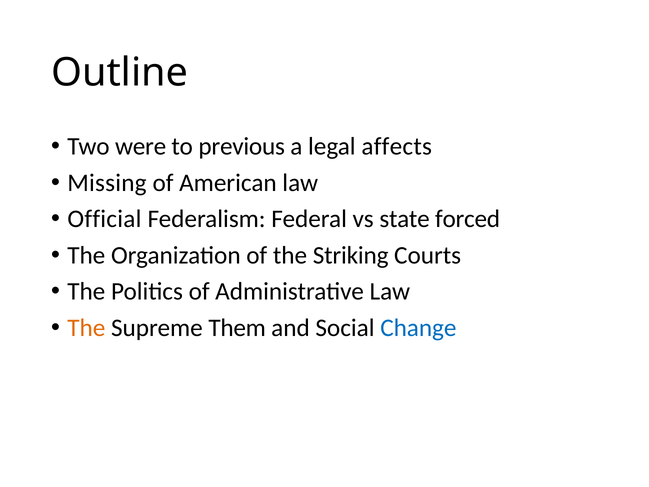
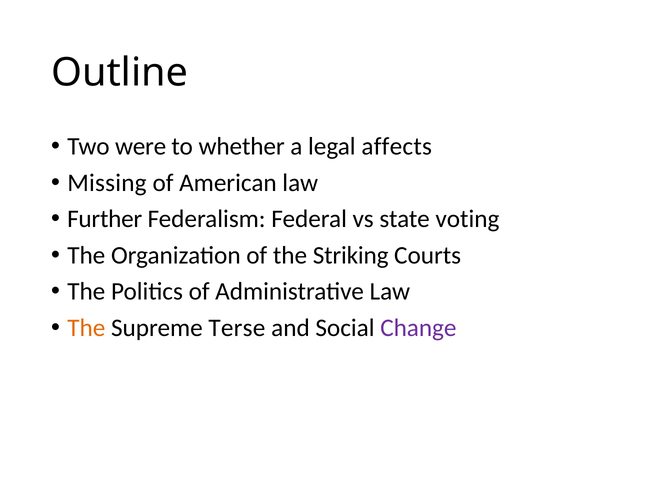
previous: previous -> whether
Official: Official -> Further
forced: forced -> voting
Them: Them -> Terse
Change colour: blue -> purple
